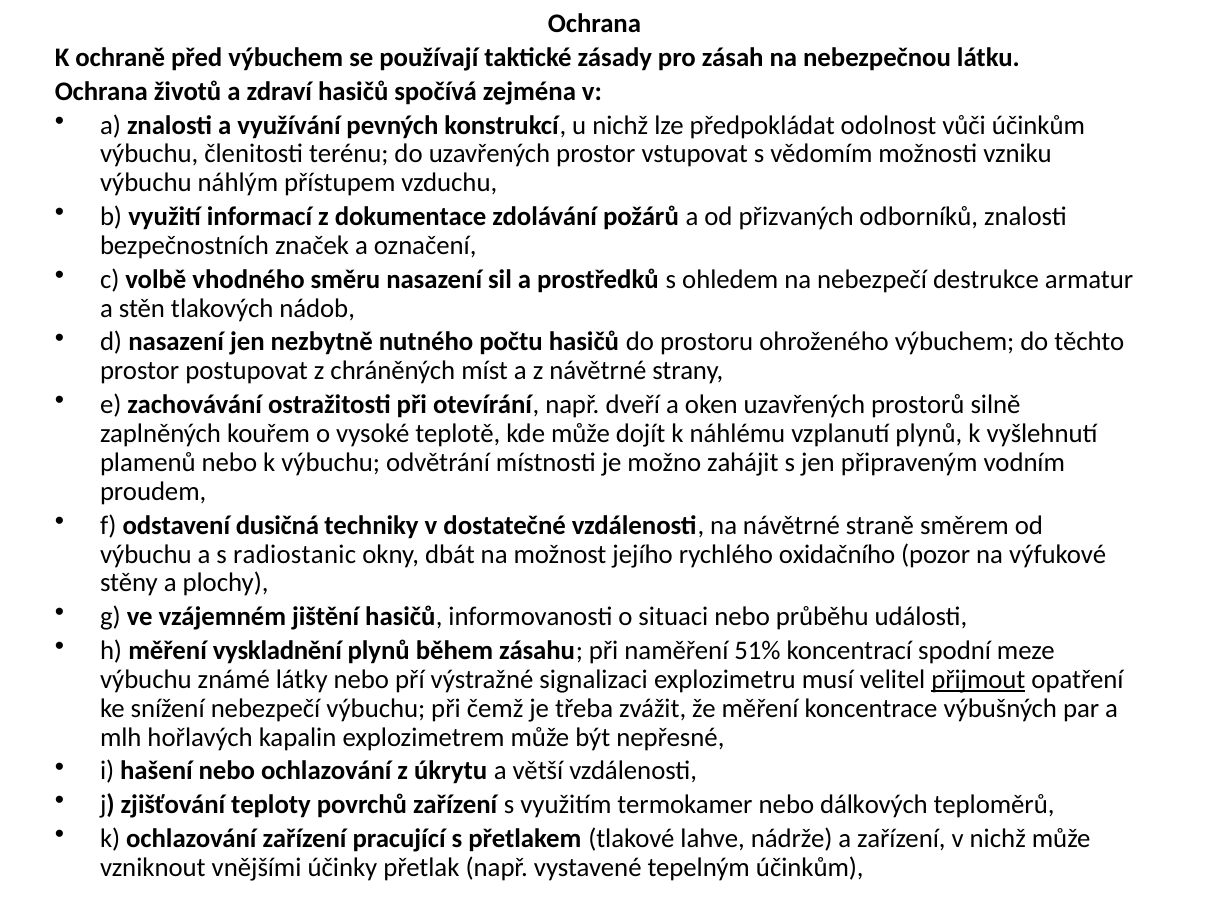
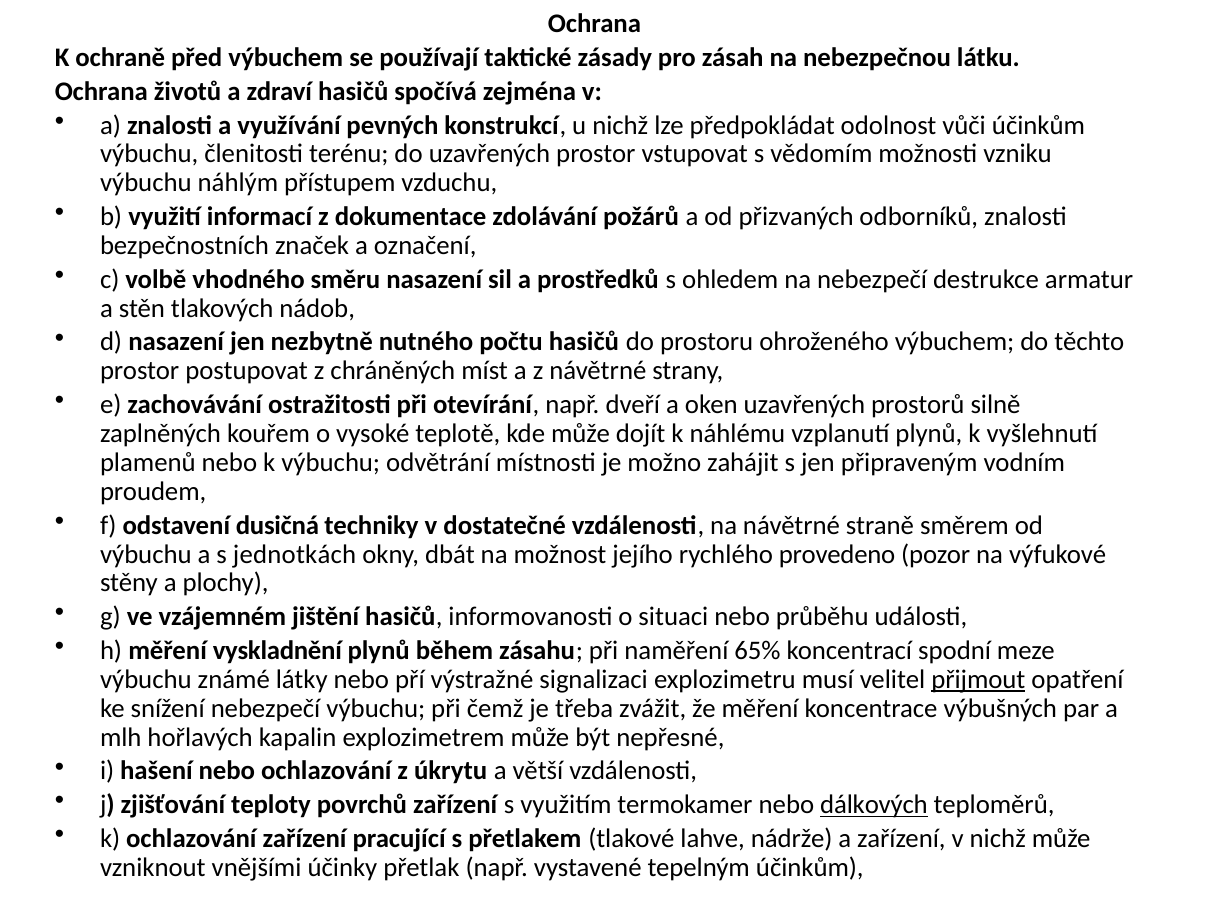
radiostanic: radiostanic -> jednotkách
oxidačního: oxidačního -> provedeno
51%: 51% -> 65%
dálkových underline: none -> present
